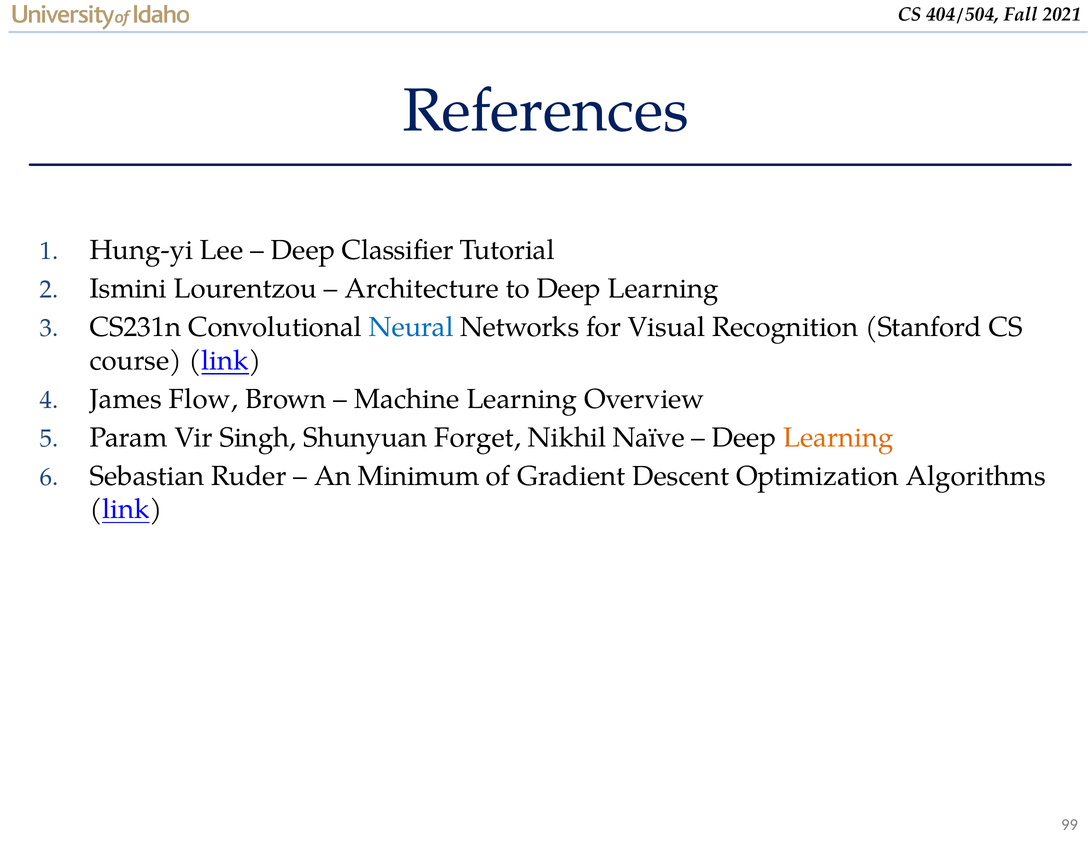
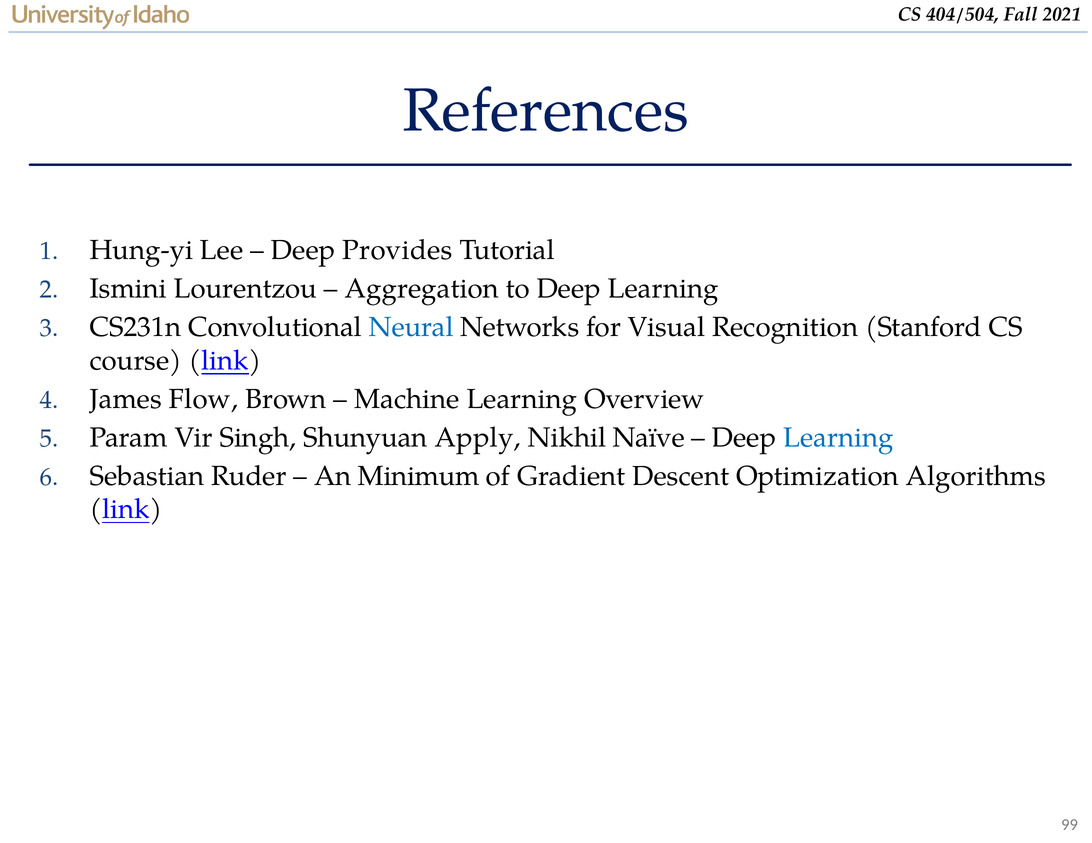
Classifier: Classifier -> Provides
Architecture: Architecture -> Aggregation
Forget: Forget -> Apply
Learning at (839, 438) colour: orange -> blue
